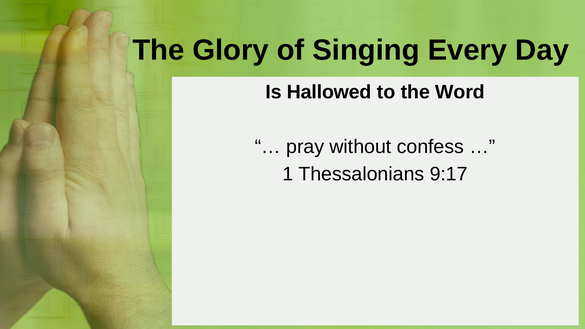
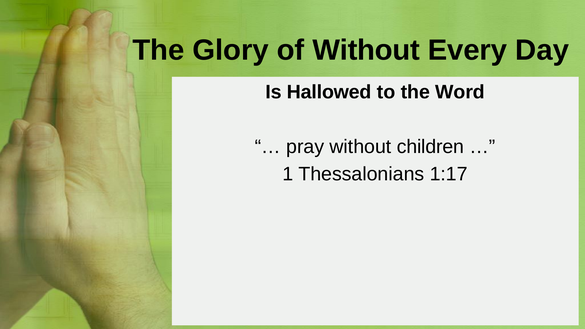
of Singing: Singing -> Without
confess: confess -> children
9:17: 9:17 -> 1:17
